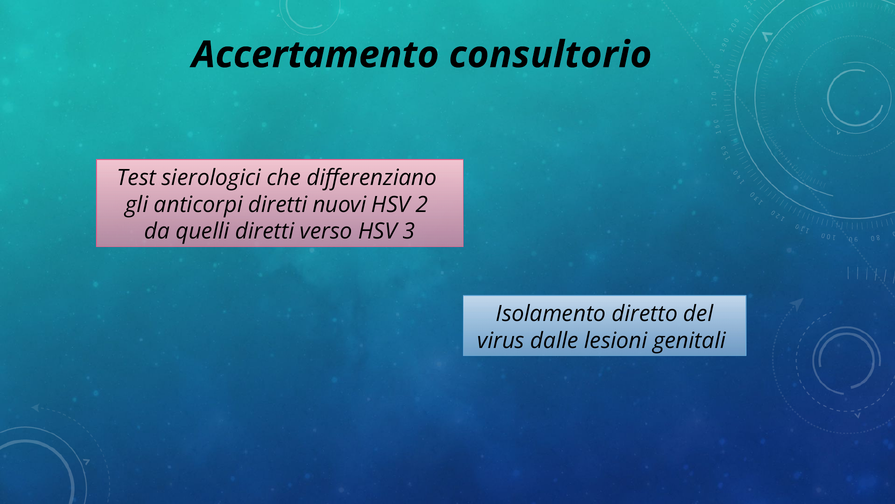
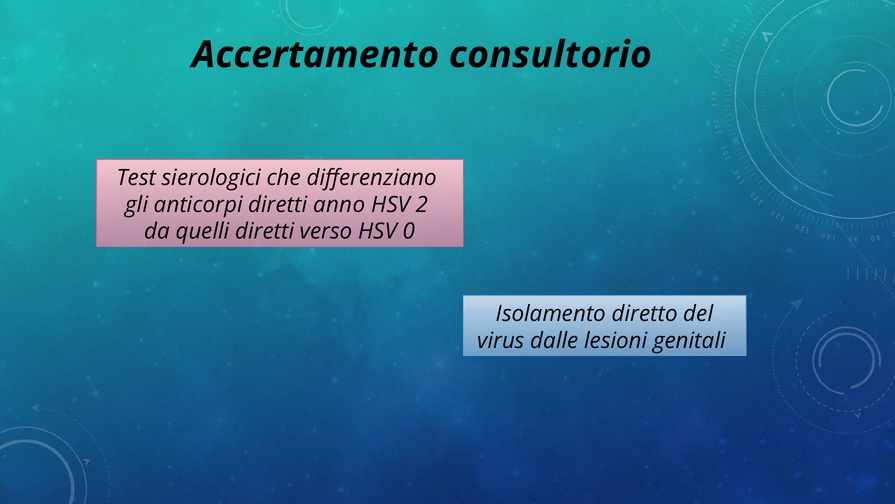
nuovi: nuovi -> anno
3: 3 -> 0
